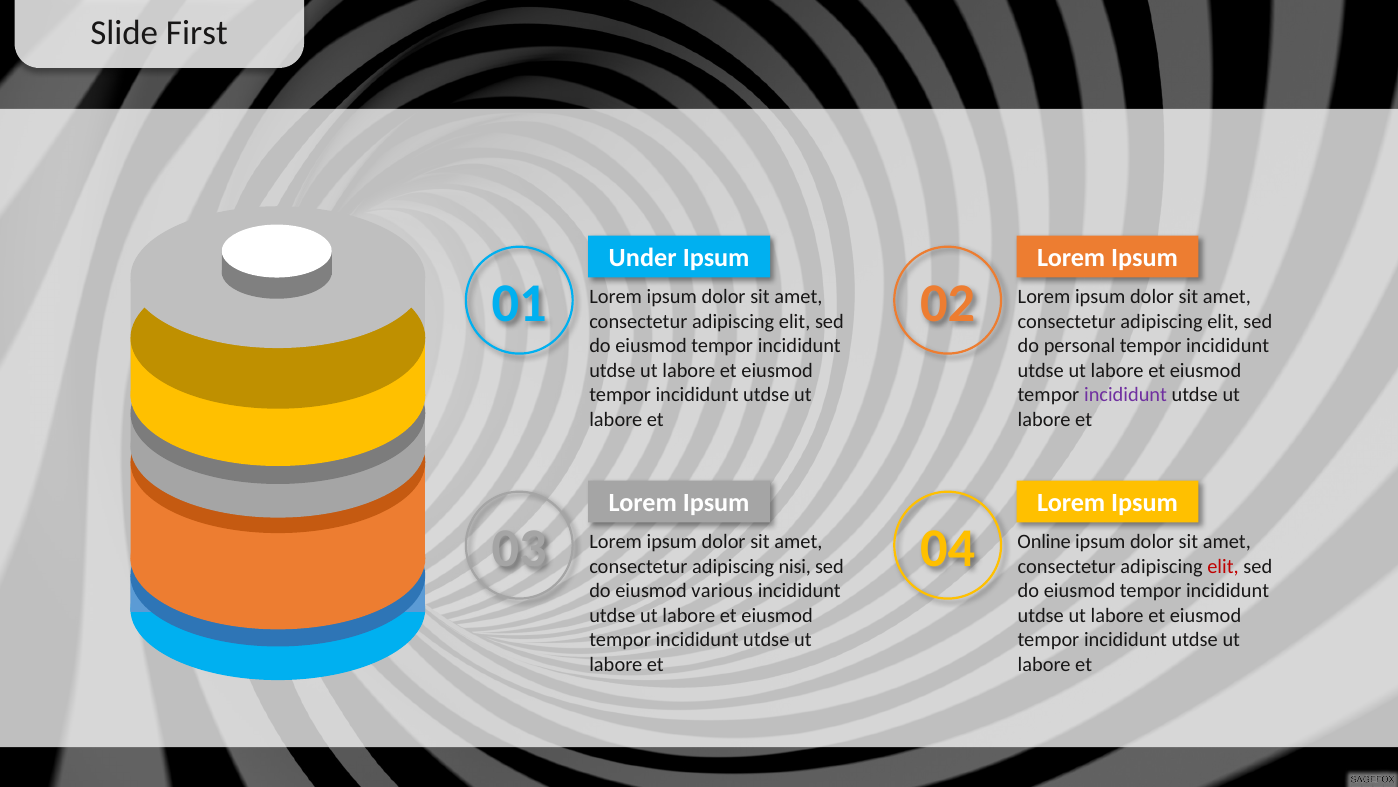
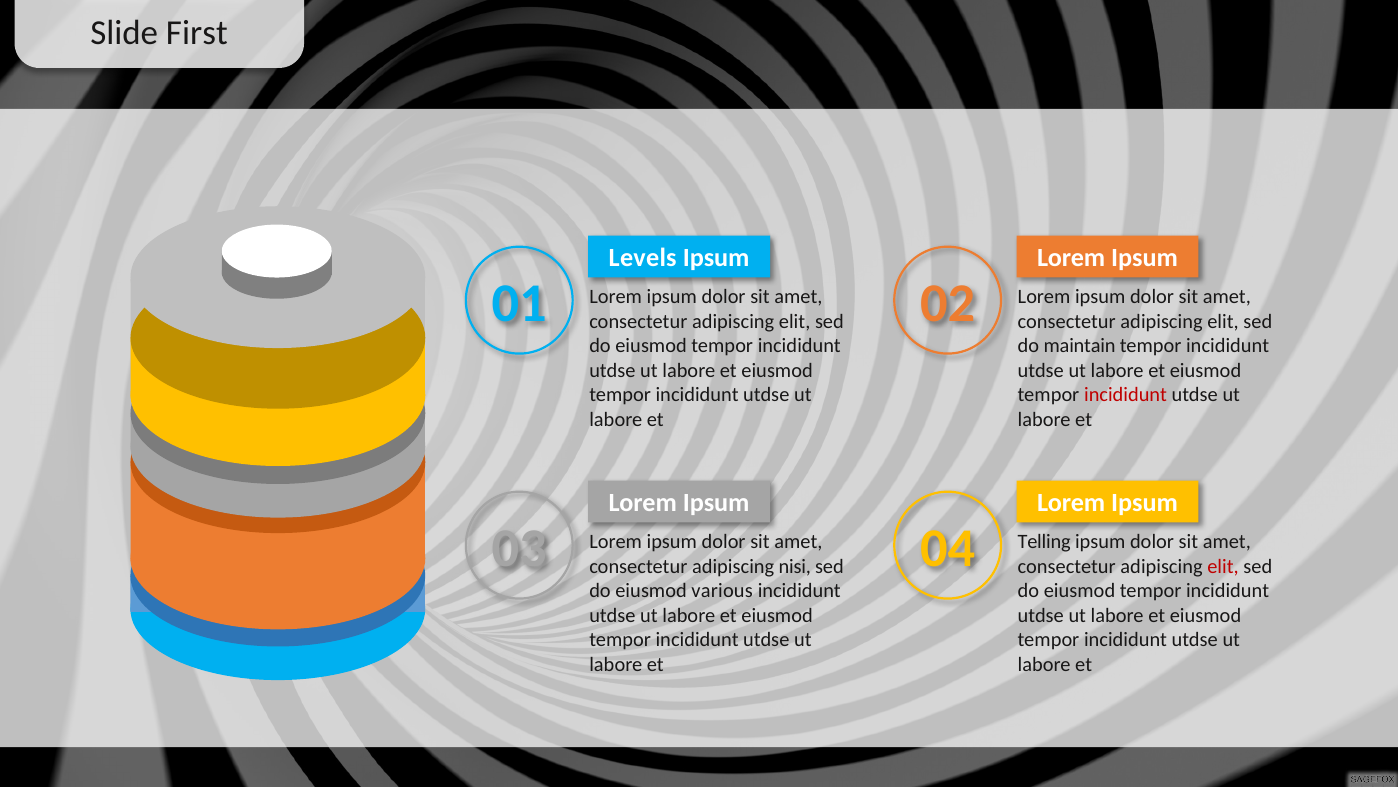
Under: Under -> Levels
personal: personal -> maintain
incididunt at (1126, 395) colour: purple -> red
Online: Online -> Telling
